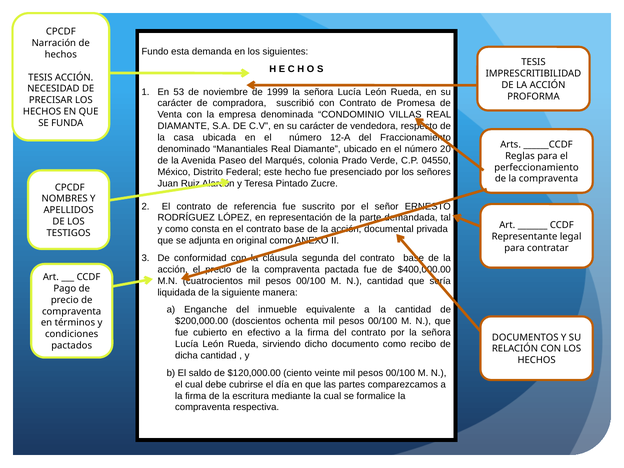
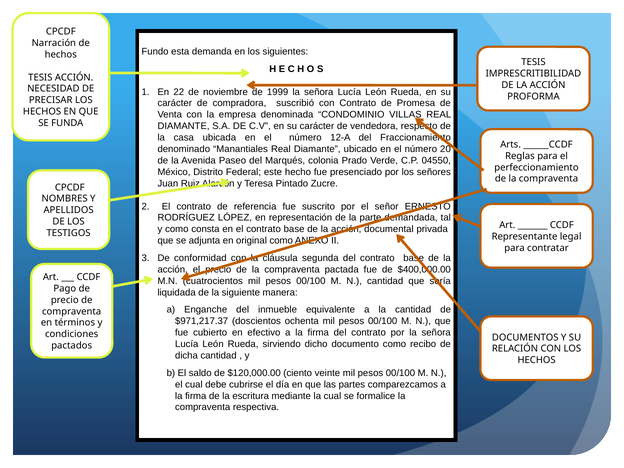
53: 53 -> 22
$200,000.00: $200,000.00 -> $971,217.37
